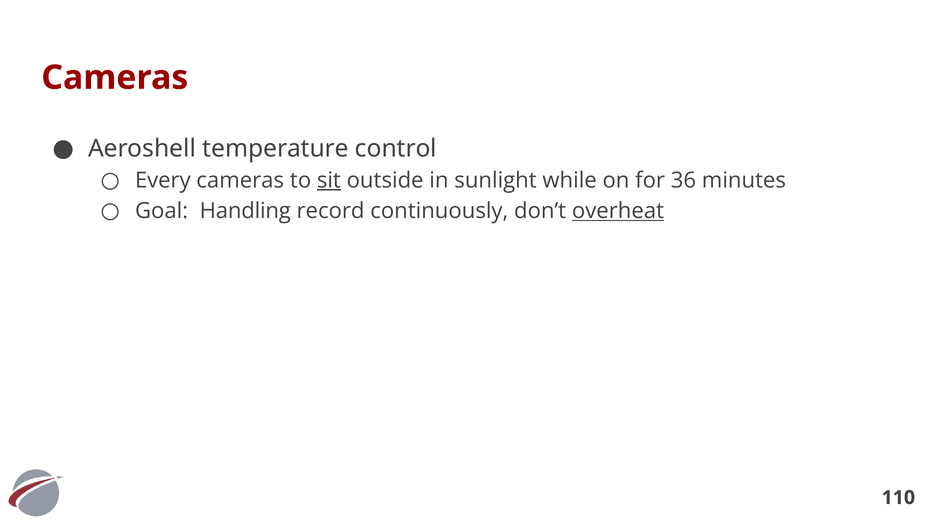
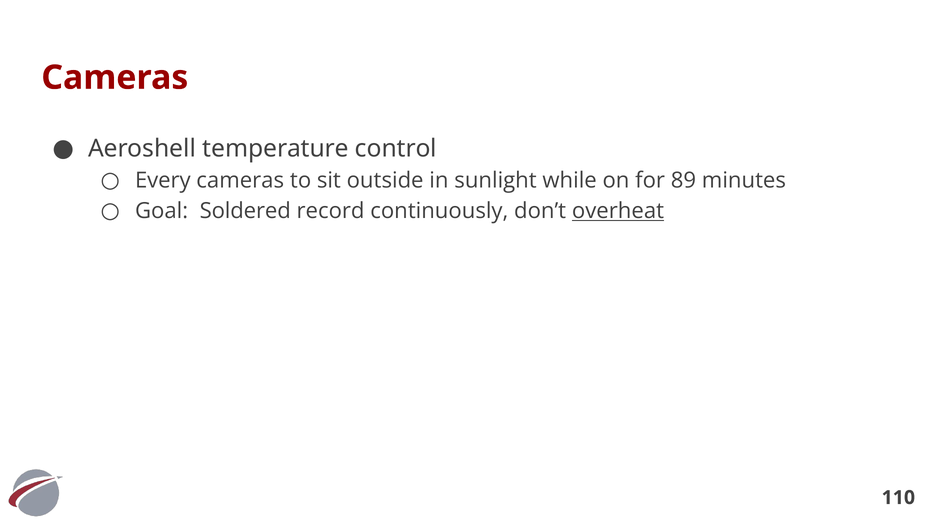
sit underline: present -> none
36: 36 -> 89
Handling: Handling -> Soldered
